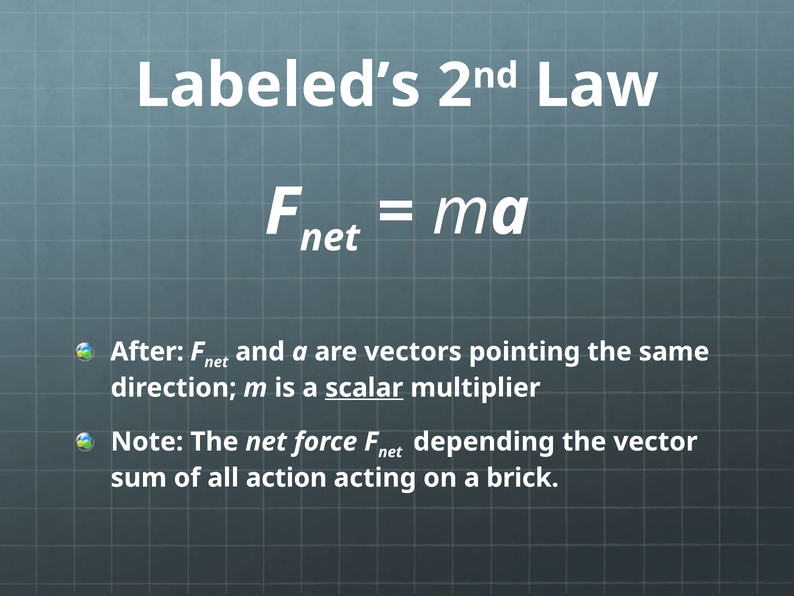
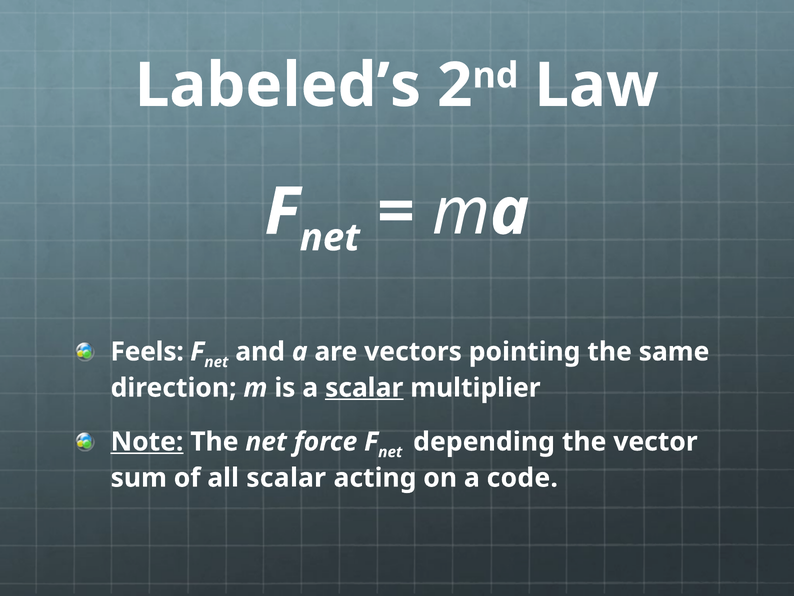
After: After -> Feels
Note underline: none -> present
all action: action -> scalar
brick: brick -> code
